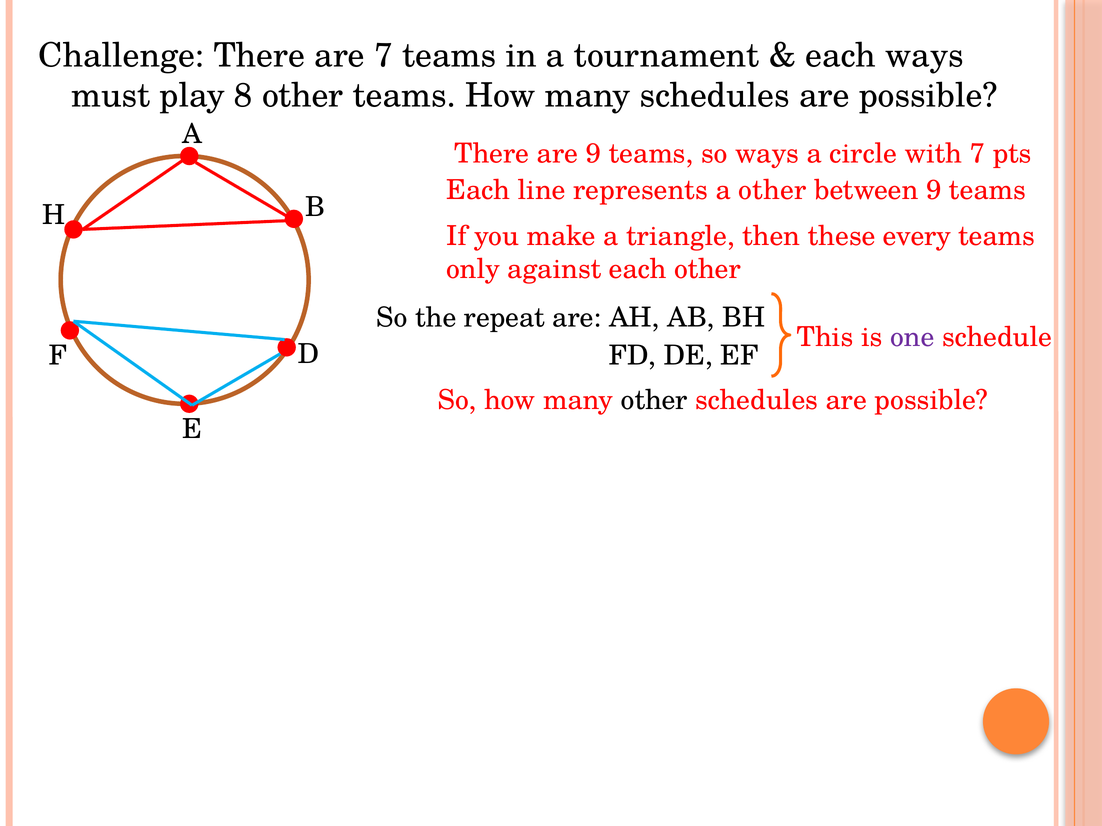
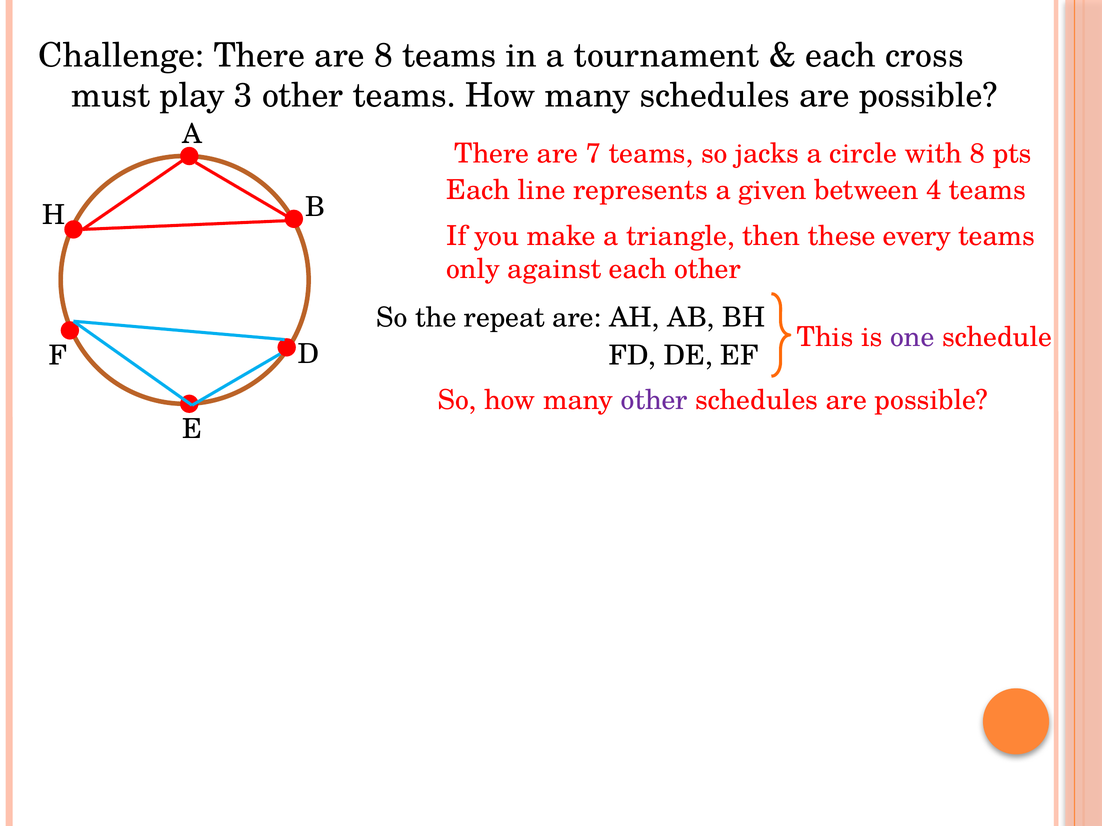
are 7: 7 -> 8
each ways: ways -> cross
8: 8 -> 3
are 9: 9 -> 7
so ways: ways -> jacks
with 7: 7 -> 8
a other: other -> given
between 9: 9 -> 4
other at (654, 400) colour: black -> purple
